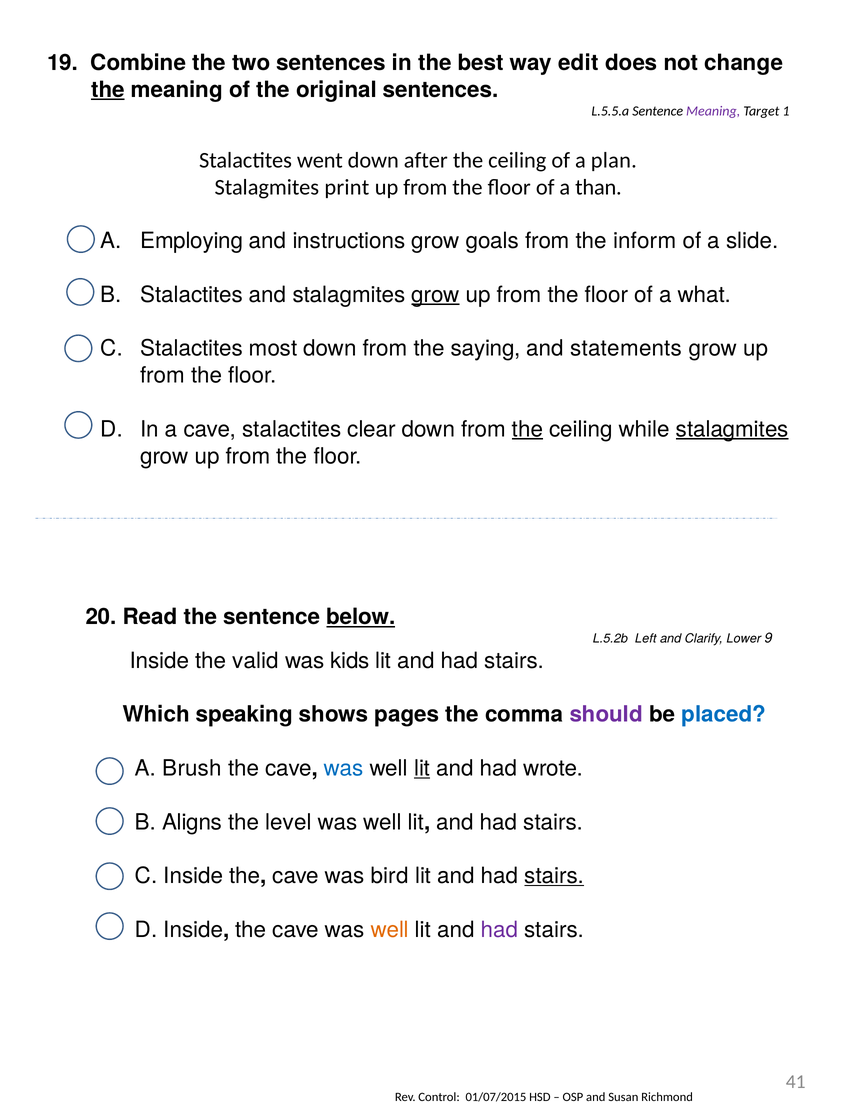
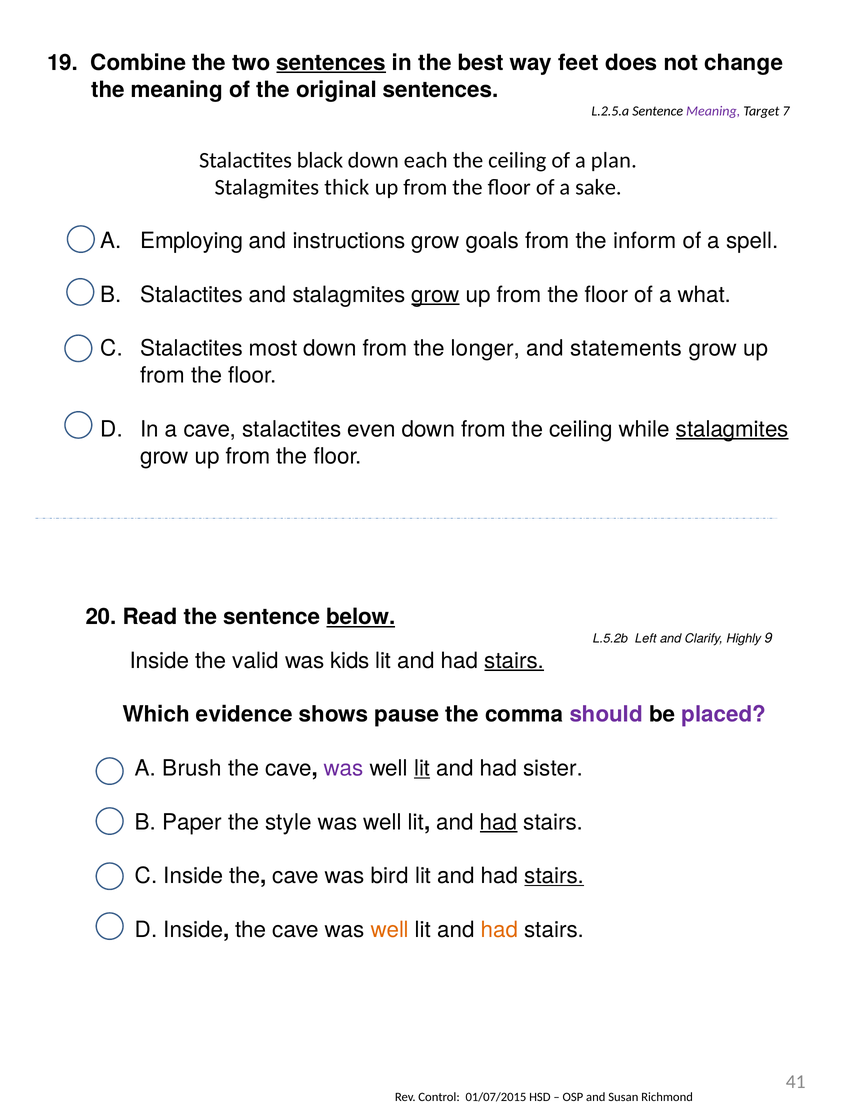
sentences at (331, 63) underline: none -> present
edit: edit -> feet
the at (108, 90) underline: present -> none
L.5.5.a: L.5.5.a -> L.2.5.a
1: 1 -> 7
went: went -> black
after: after -> each
print: print -> thick
than: than -> sake
slide: slide -> spell
saying: saying -> longer
clear: clear -> even
the at (528, 429) underline: present -> none
Lower: Lower -> Highly
stairs at (514, 661) underline: none -> present
speaking: speaking -> evidence
pages: pages -> pause
placed colour: blue -> purple
was at (344, 769) colour: blue -> purple
wrote: wrote -> sister
Aligns: Aligns -> Paper
level: level -> style
had at (499, 822) underline: none -> present
had at (500, 930) colour: purple -> orange
